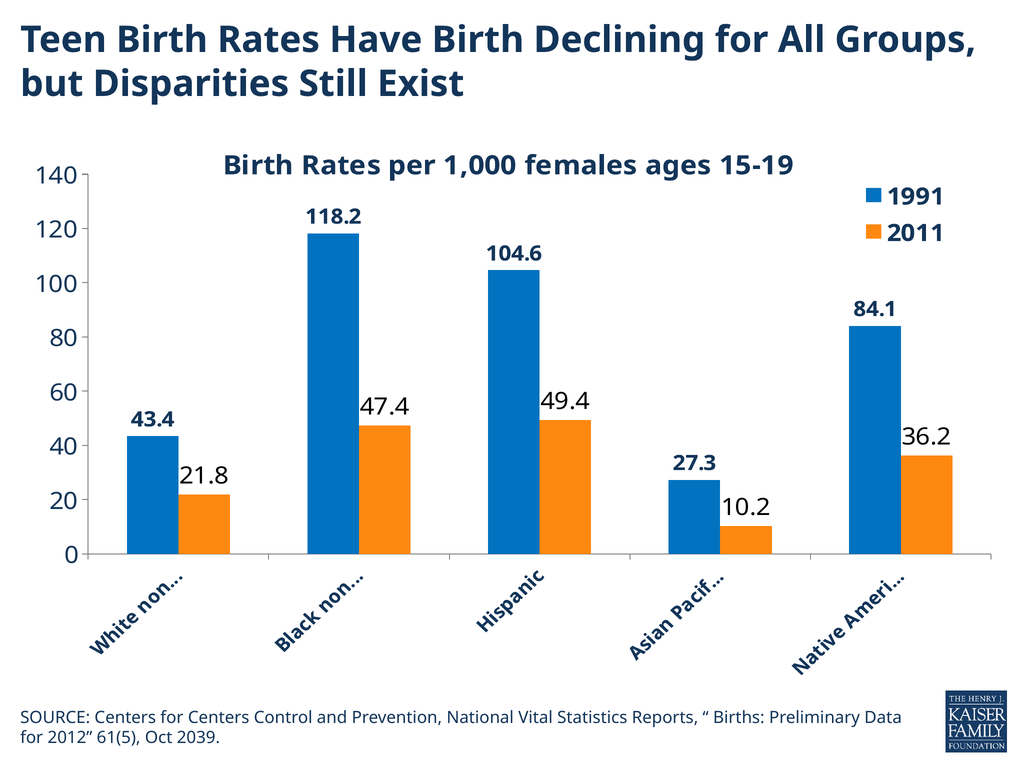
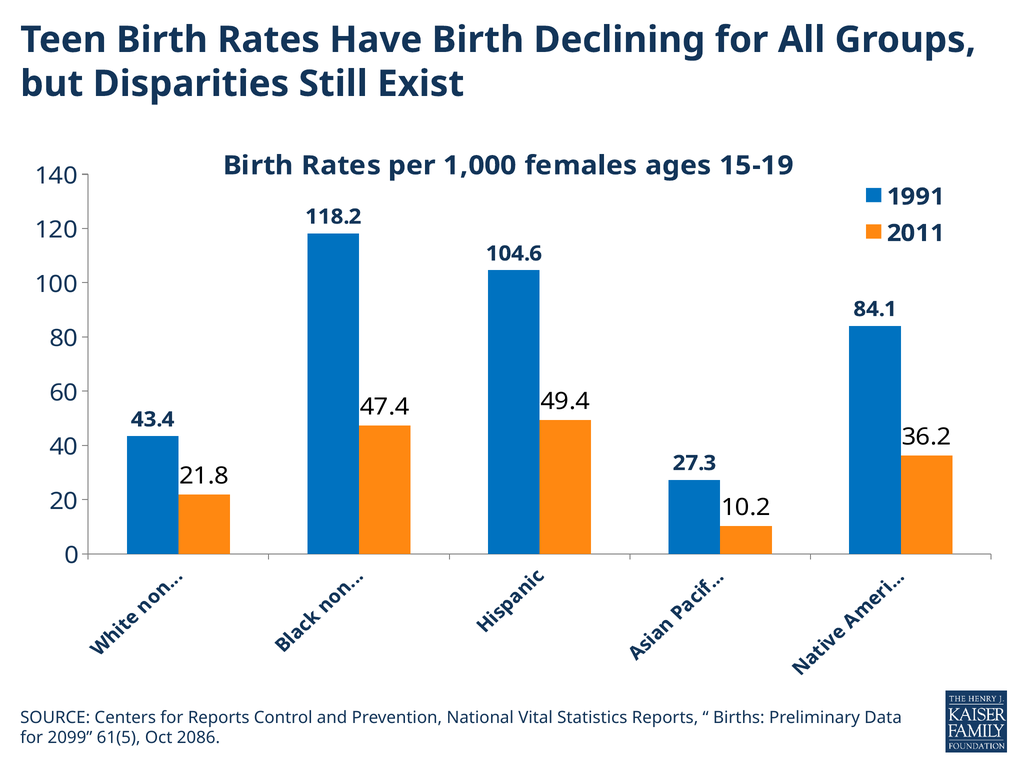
for Centers: Centers -> Reports
2012: 2012 -> 2099
2039: 2039 -> 2086
